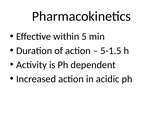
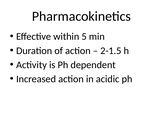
5-1.5: 5-1.5 -> 2-1.5
